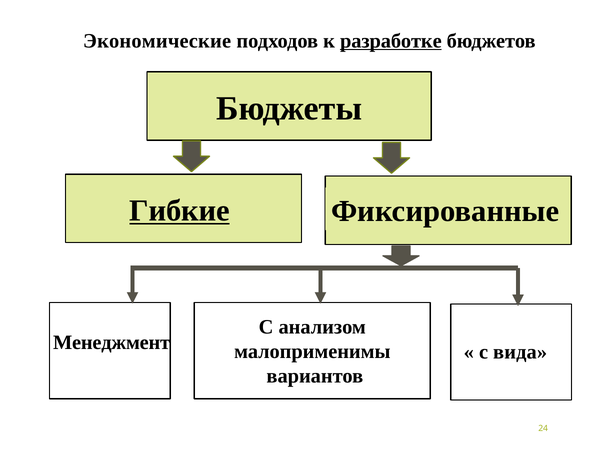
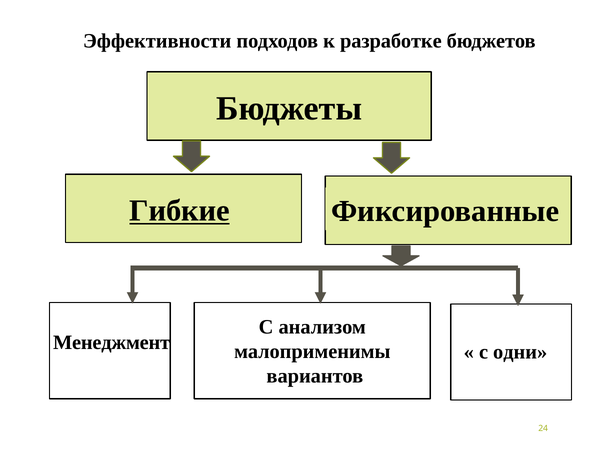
Экономические: Экономические -> Эффективности
разработке underline: present -> none
вида: вида -> одни
